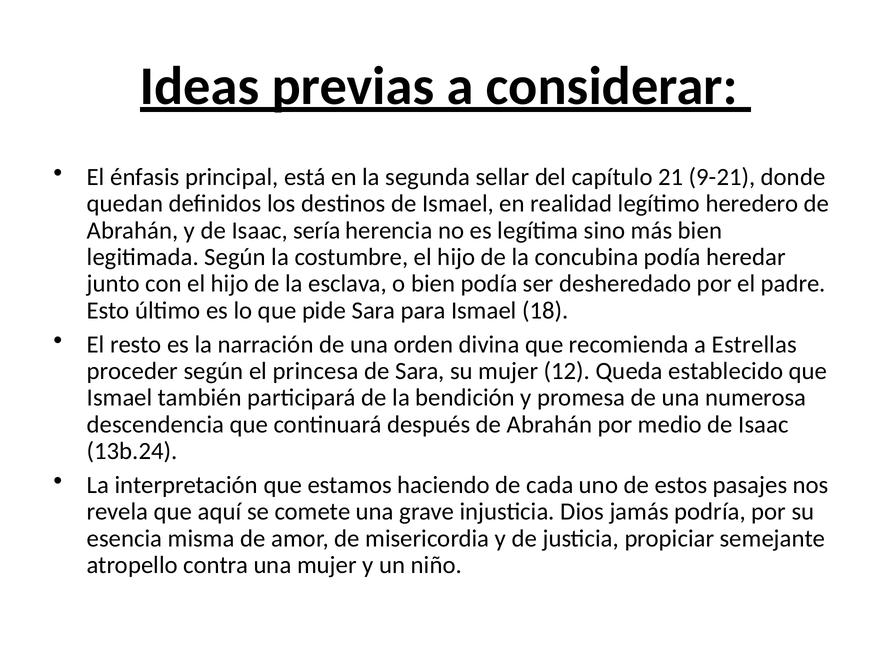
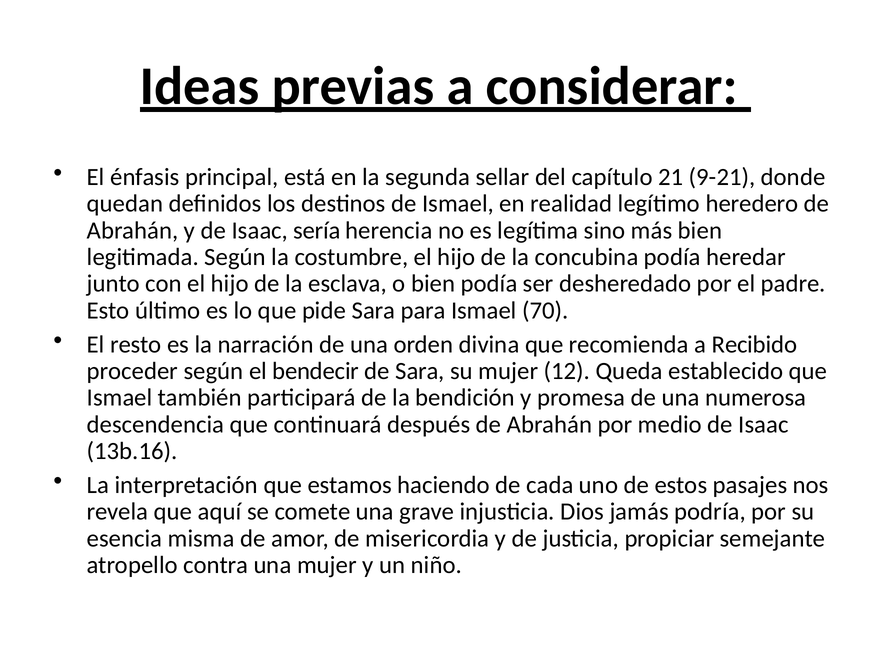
18: 18 -> 70
Estrellas: Estrellas -> Recibido
princesa: princesa -> bendecir
13b.24: 13b.24 -> 13b.16
